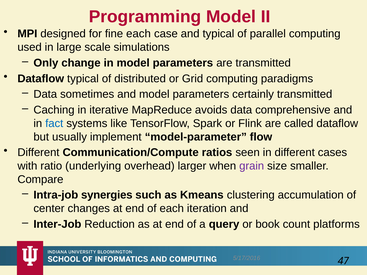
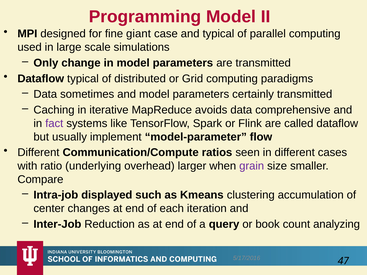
fine each: each -> giant
fact colour: blue -> purple
synergies: synergies -> displayed
platforms: platforms -> analyzing
